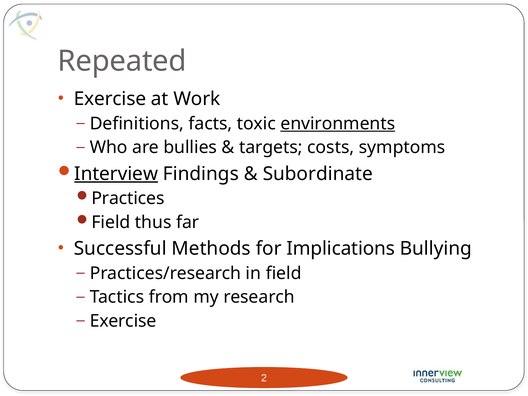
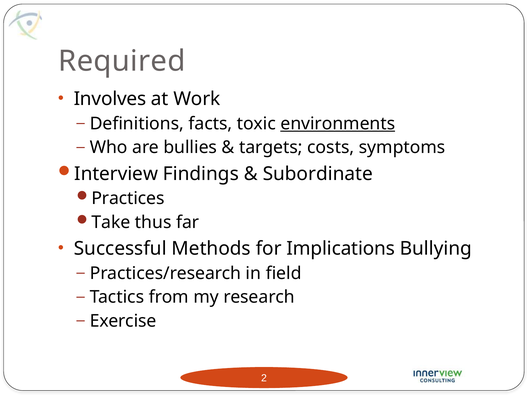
Repeated: Repeated -> Required
Exercise at (110, 99): Exercise -> Involves
Interview underline: present -> none
Field at (111, 222): Field -> Take
